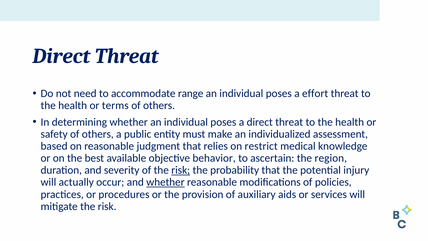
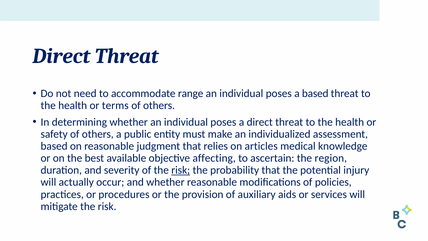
a effort: effort -> based
restrict: restrict -> articles
behavior: behavior -> affecting
whether at (165, 182) underline: present -> none
